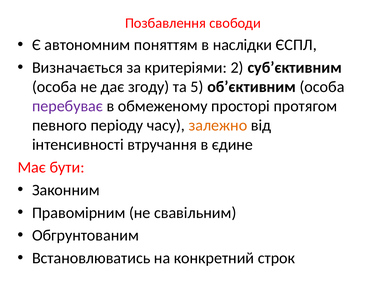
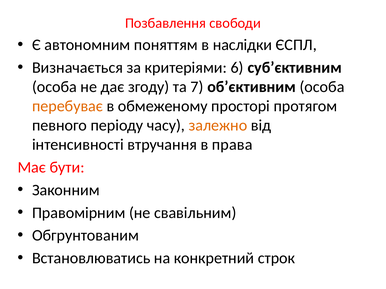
2: 2 -> 6
5: 5 -> 7
перебуває colour: purple -> orange
єдине: єдине -> права
